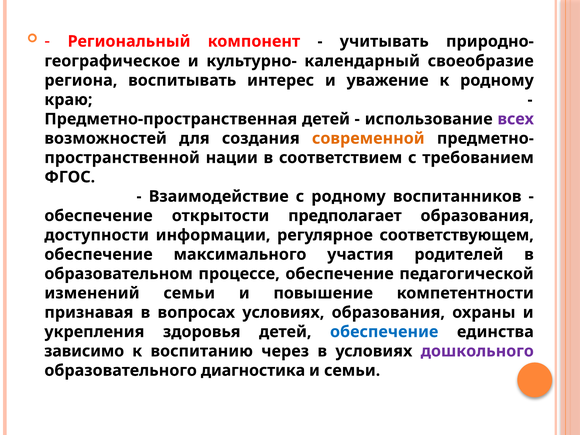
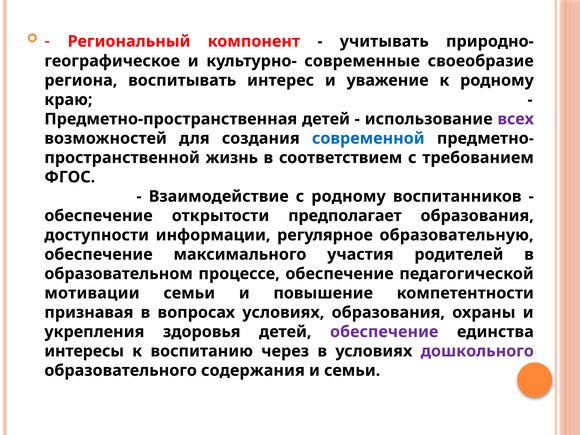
календарный: календарный -> современные
современной colour: orange -> blue
нации: нации -> жизнь
соответствующем: соответствующем -> образовательную
изменений: изменений -> мотивации
обеспечение at (384, 332) colour: blue -> purple
зависимо: зависимо -> интересы
диагностика: диагностика -> содержания
